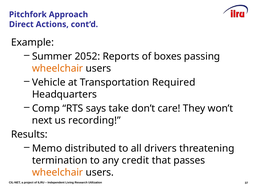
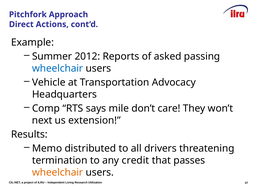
2052: 2052 -> 2012
boxes: boxes -> asked
wheelchair at (58, 68) colour: orange -> blue
Required: Required -> Advocacy
take: take -> mile
recording: recording -> extension
